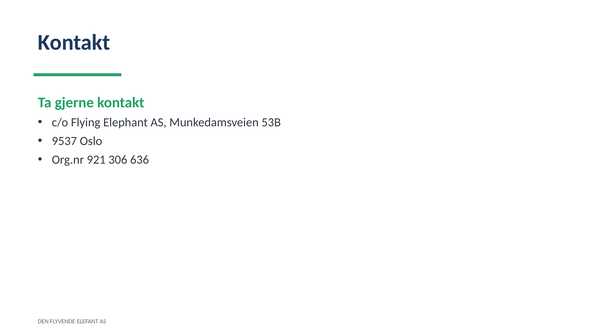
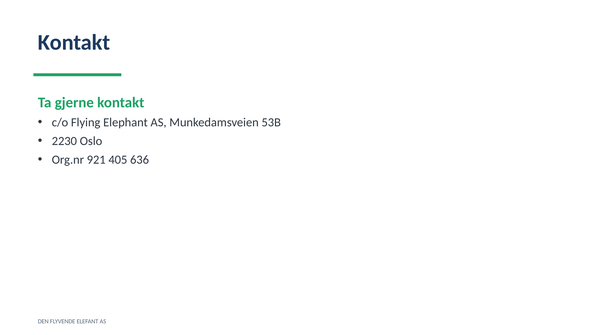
9537: 9537 -> 2230
306: 306 -> 405
